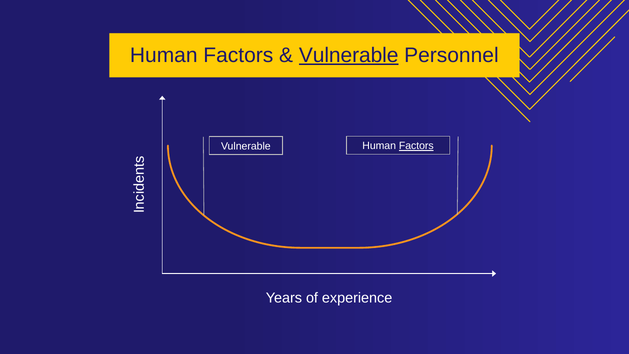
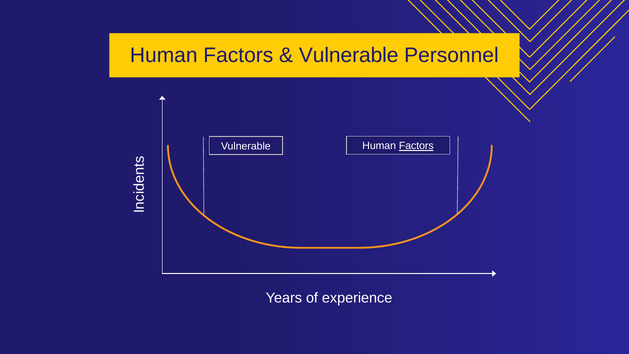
Vulnerable at (349, 55) underline: present -> none
